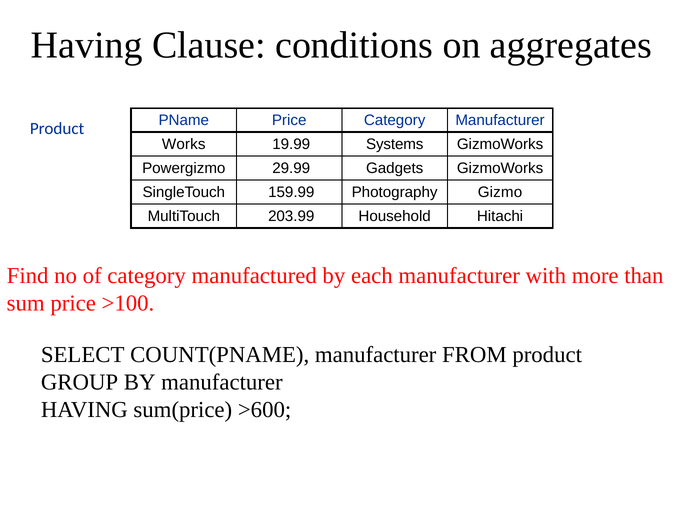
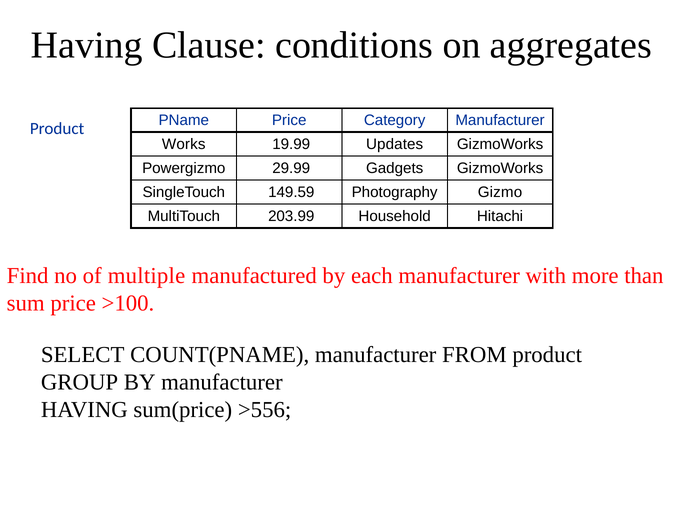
Systems: Systems -> Updates
159.99: 159.99 -> 149.59
of category: category -> multiple
>600: >600 -> >556
